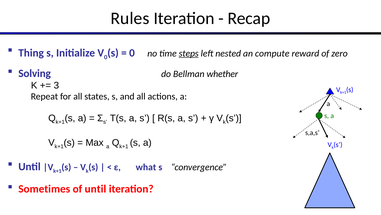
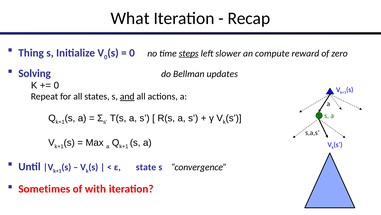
Rules: Rules -> What
nested: nested -> slower
whether: whether -> updates
3 at (56, 85): 3 -> 0
and underline: none -> present
what: what -> state
of until: until -> with
